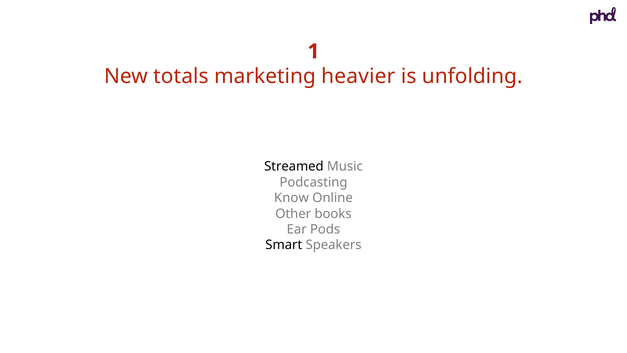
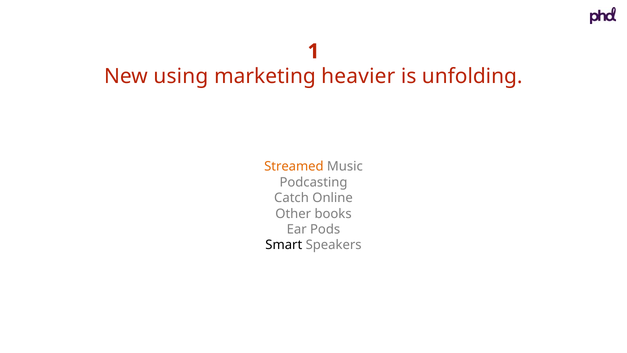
totals: totals -> using
Streamed colour: black -> orange
Know: Know -> Catch
